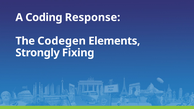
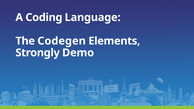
Response: Response -> Language
Fixing: Fixing -> Demo
